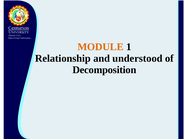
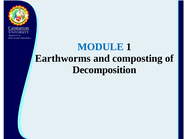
MODULE colour: orange -> blue
Relationship: Relationship -> Earthworms
understood: understood -> composting
